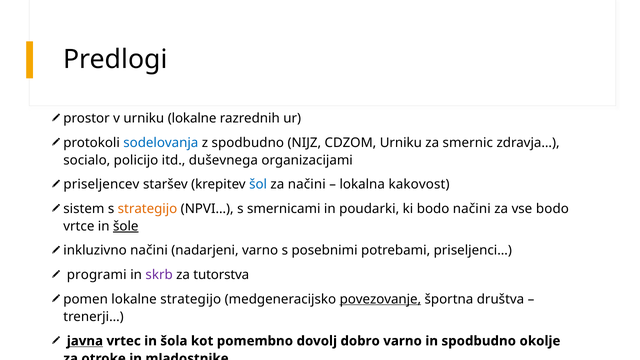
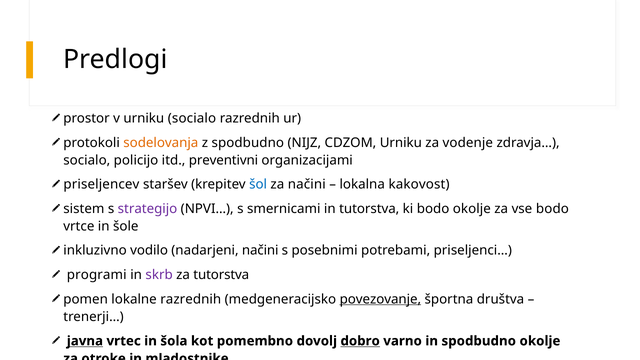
urniku lokalne: lokalne -> socialo
sodelovanja colour: blue -> orange
smernic: smernic -> vodenje
duševnega: duševnega -> preventivni
strategijo at (148, 209) colour: orange -> purple
in poudarki: poudarki -> tutorstva
bodo načini: načini -> okolje
šole underline: present -> none
inkluzivno načini: načini -> vodilo
nadarjeni varno: varno -> načini
lokalne strategijo: strategijo -> razrednih
dobro underline: none -> present
